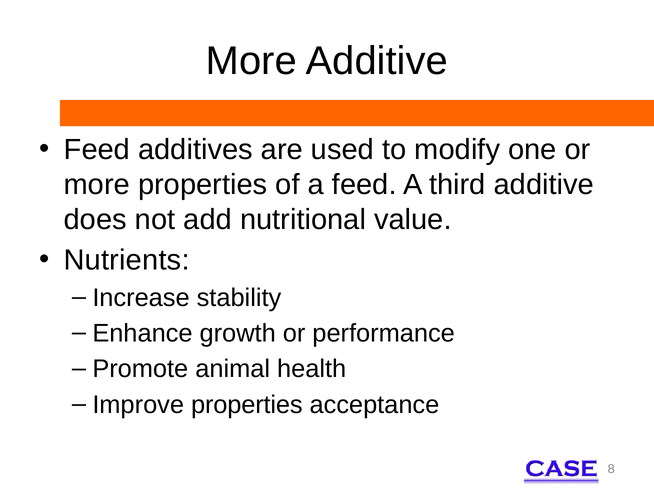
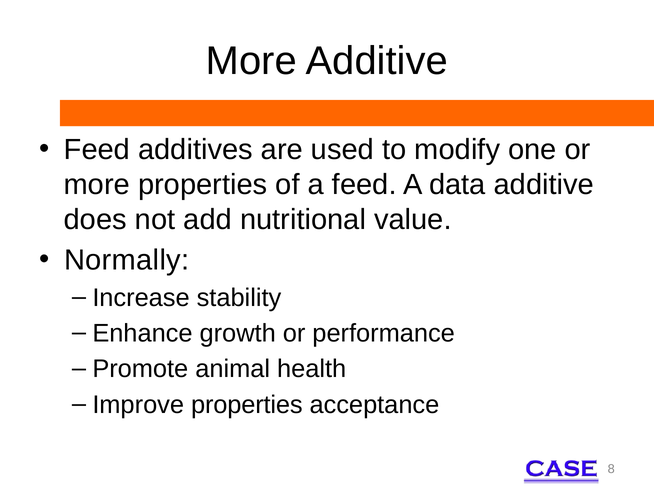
third: third -> data
Nutrients: Nutrients -> Normally
